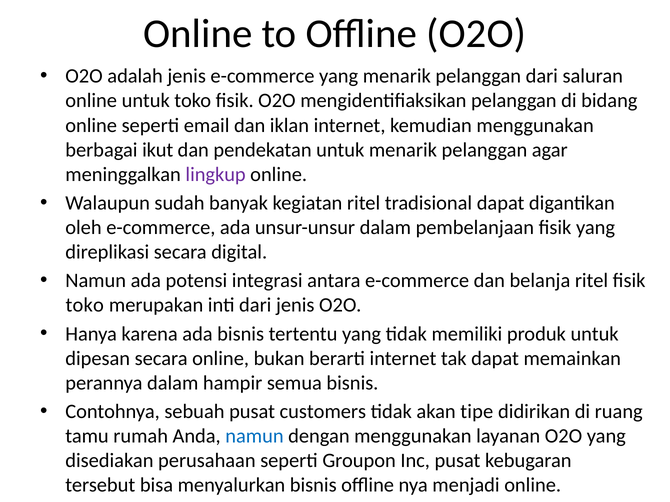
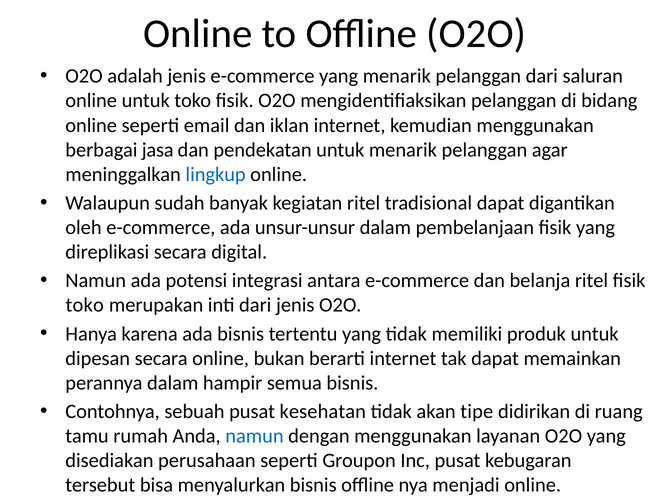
ikut: ikut -> jasa
lingkup colour: purple -> blue
customers: customers -> kesehatan
